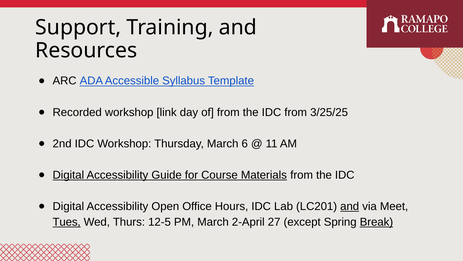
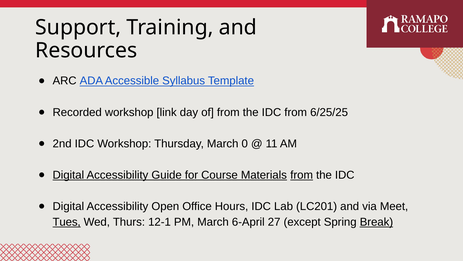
3/25/25: 3/25/25 -> 6/25/25
6: 6 -> 0
from at (302, 175) underline: none -> present
and at (350, 206) underline: present -> none
12-5: 12-5 -> 12-1
2-April: 2-April -> 6-April
